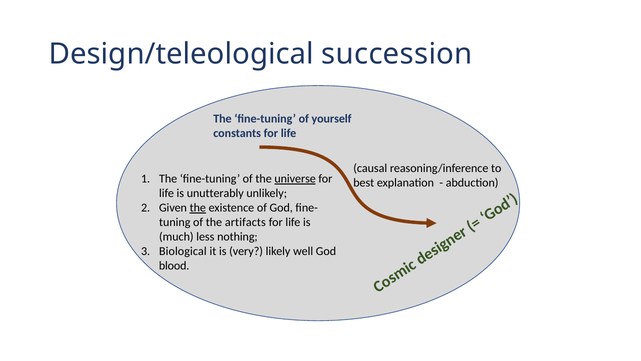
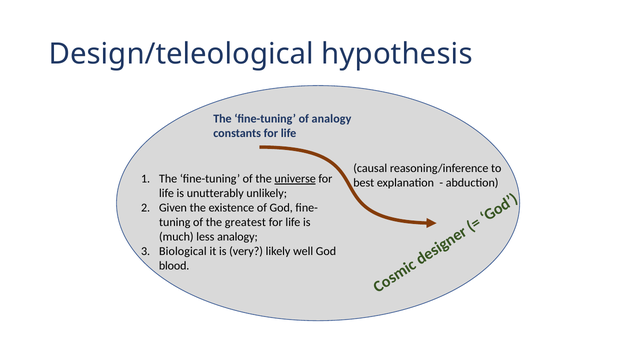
succession: succession -> hypothesis
of yourself: yourself -> analogy
the at (198, 208) underline: present -> none
artifacts: artifacts -> greatest
less nothing: nothing -> analogy
